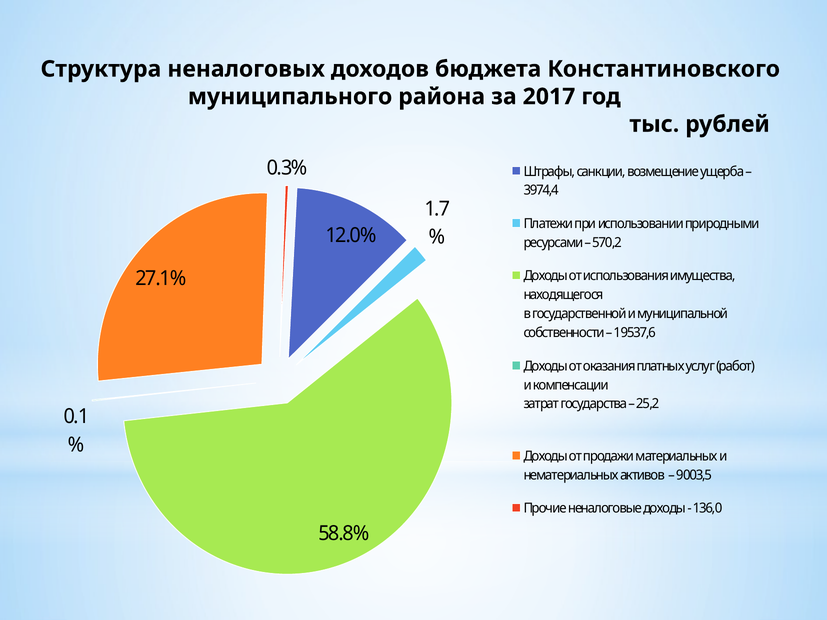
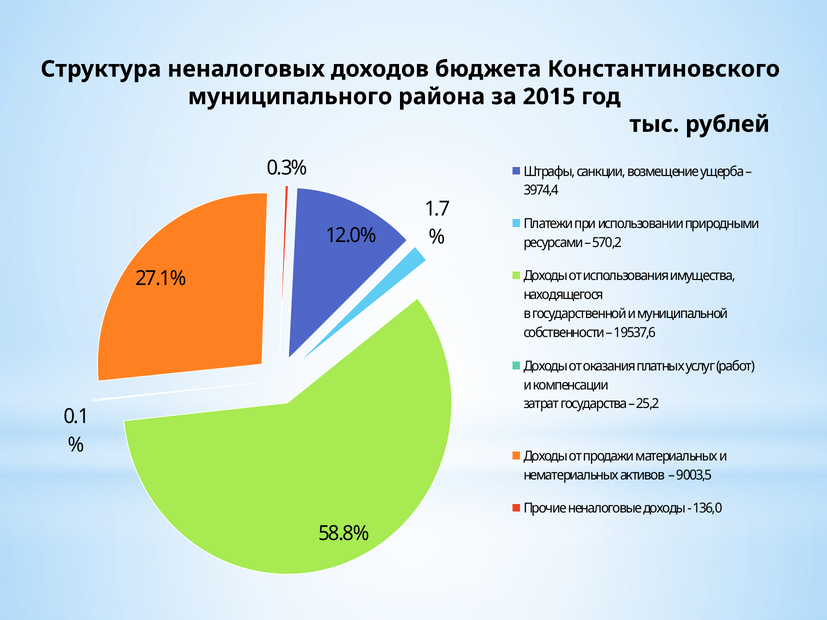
2017: 2017 -> 2015
